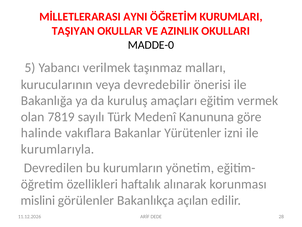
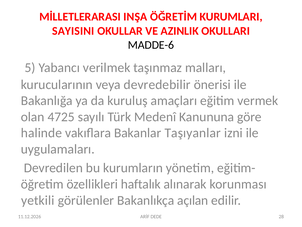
AYNI: AYNI -> INŞA
TAŞIYAN: TAŞIYAN -> SAYISINI
MADDE-0: MADDE-0 -> MADDE-6
7819: 7819 -> 4725
Yürütenler: Yürütenler -> Taşıyanlar
kurumlarıyla: kurumlarıyla -> uygulamaları
mislini: mislini -> yetkili
